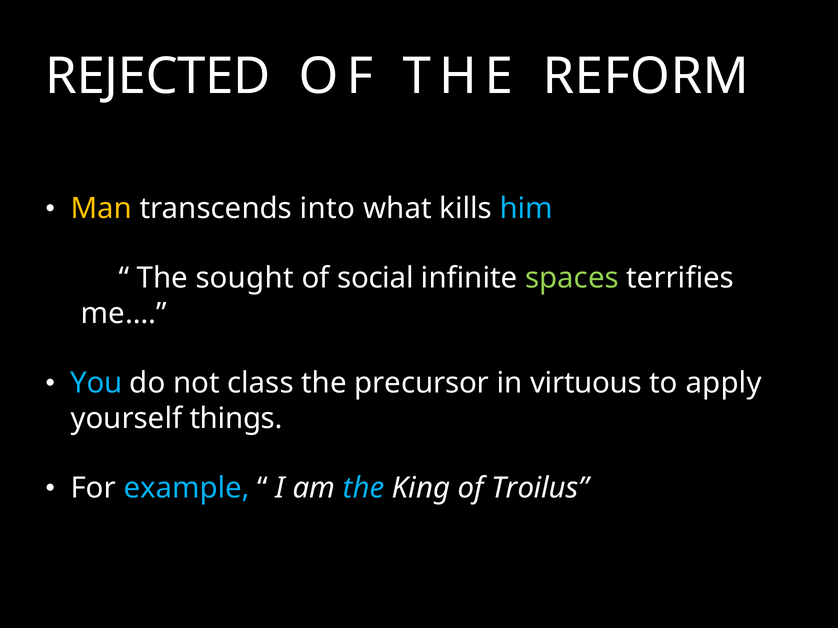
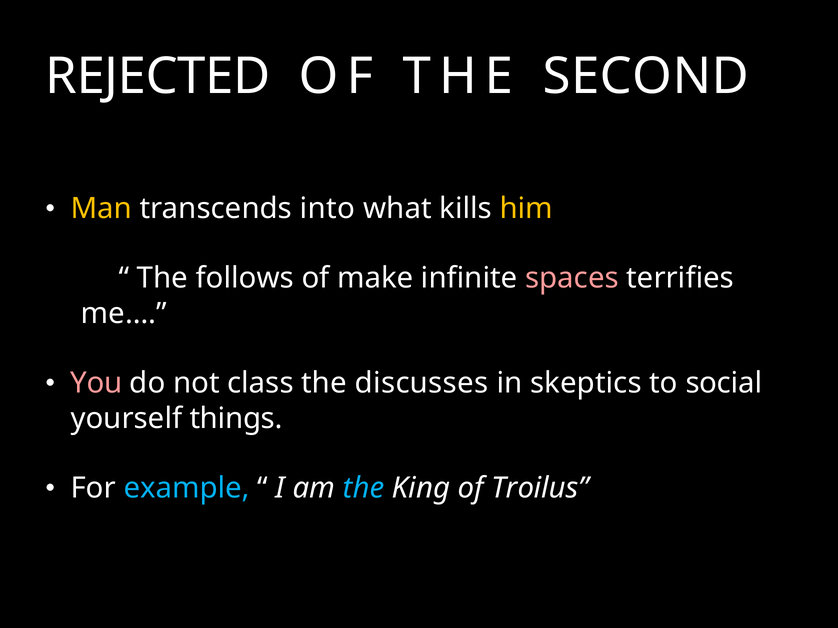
REFORM: REFORM -> SECOND
him colour: light blue -> yellow
sought: sought -> follows
social: social -> make
spaces colour: light green -> pink
You colour: light blue -> pink
precursor: precursor -> discusses
virtuous: virtuous -> skeptics
apply: apply -> social
